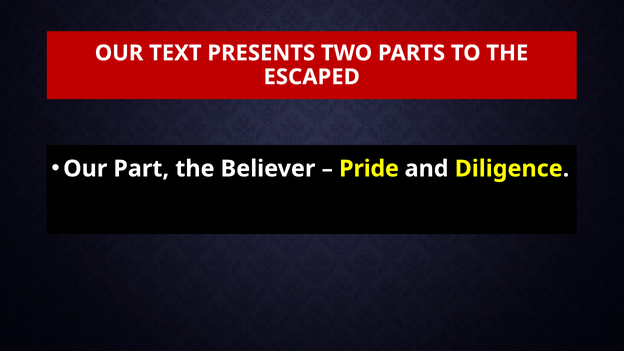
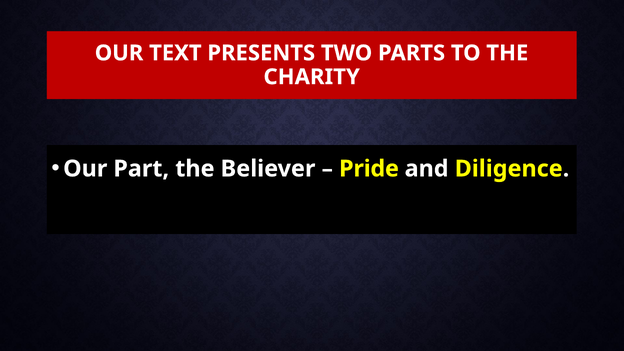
ESCAPED: ESCAPED -> CHARITY
